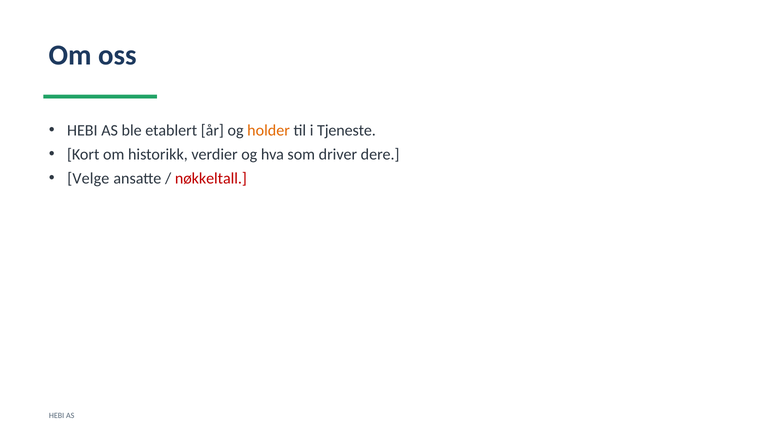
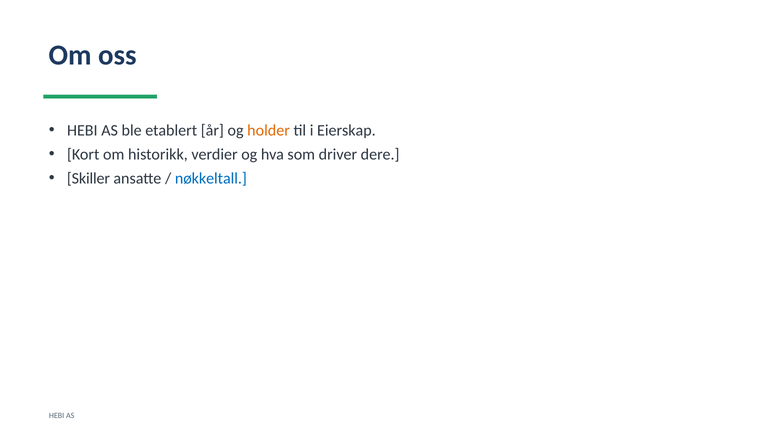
Tjeneste: Tjeneste -> Eierskap
Velge: Velge -> Skiller
nøkkeltall colour: red -> blue
